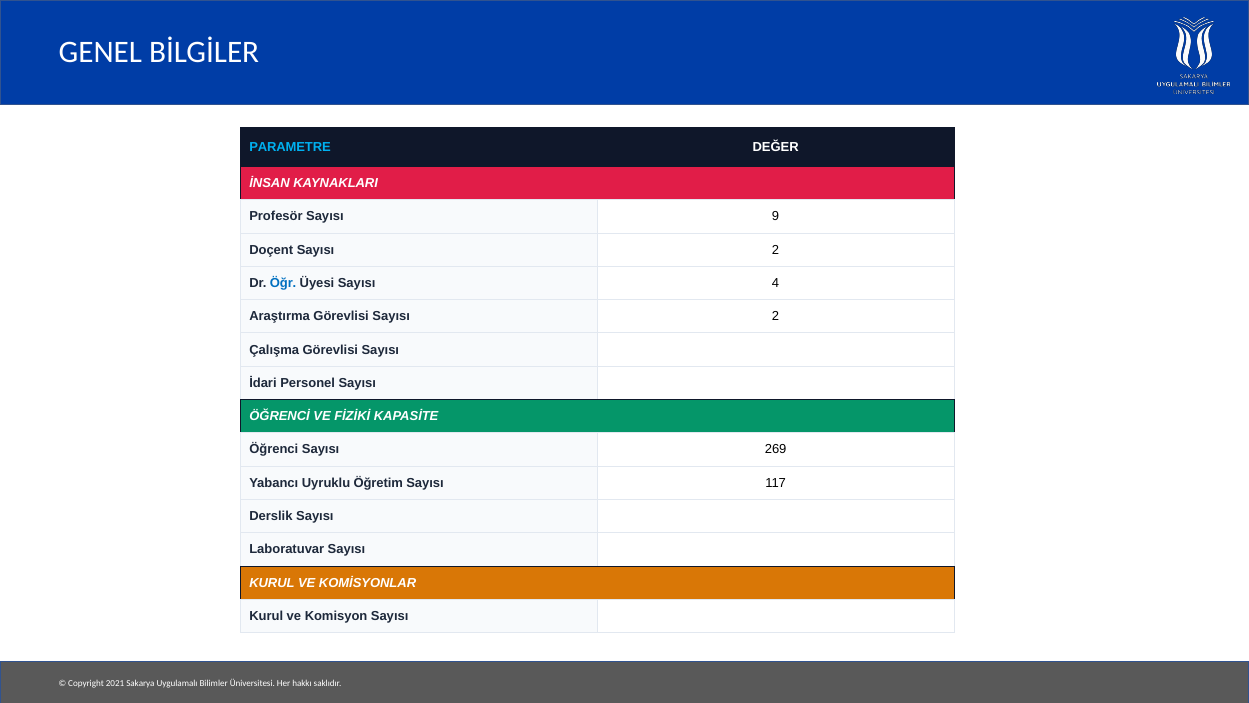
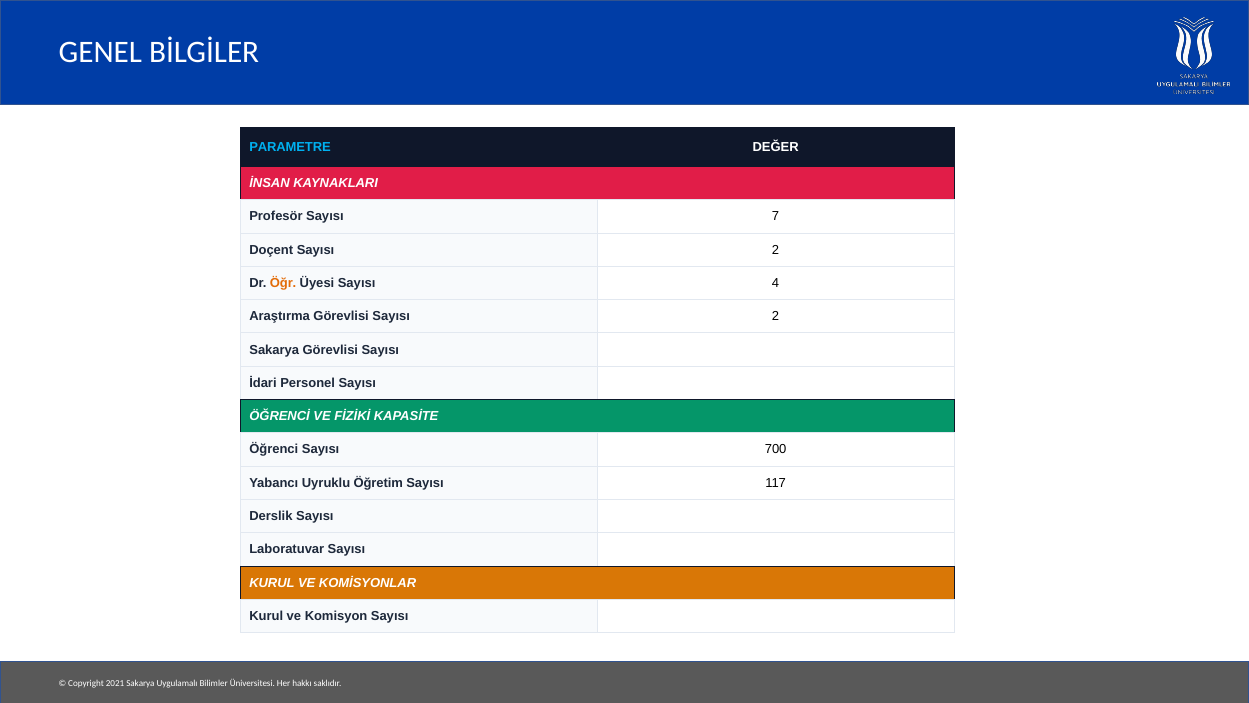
9: 9 -> 7
Öğr colour: blue -> orange
Çalışma at (274, 349): Çalışma -> Sakarya
269: 269 -> 700
